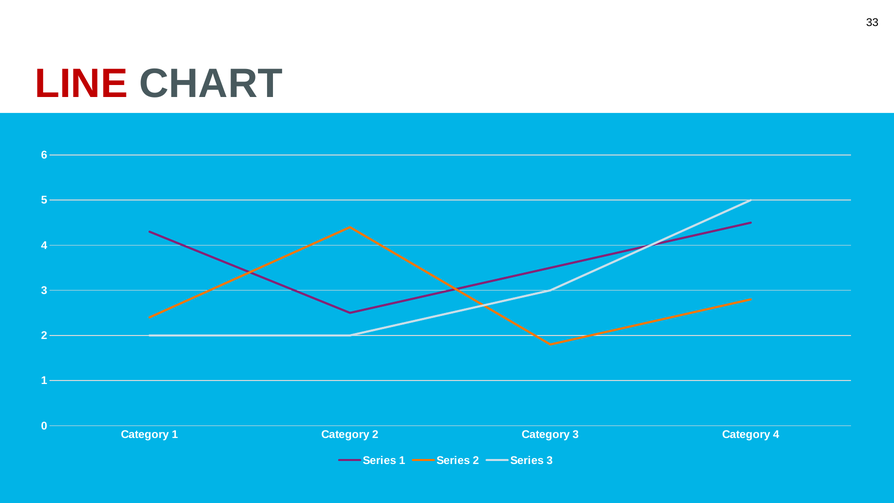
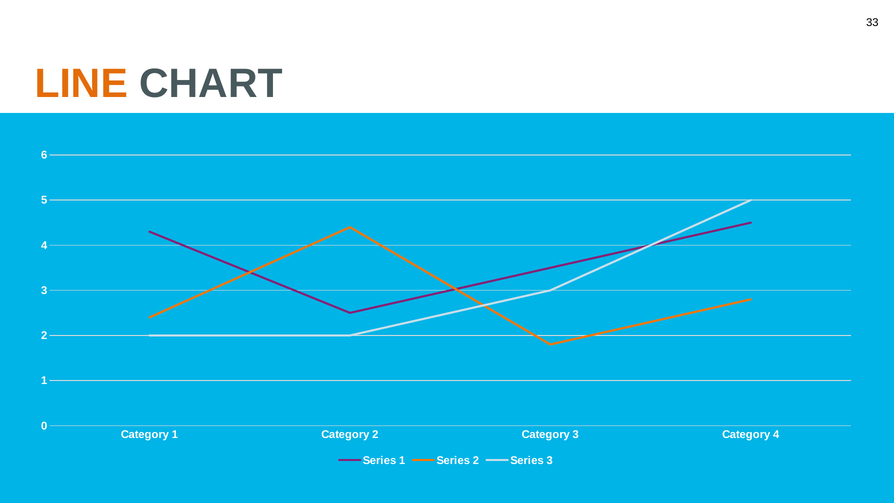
LINE colour: red -> orange
